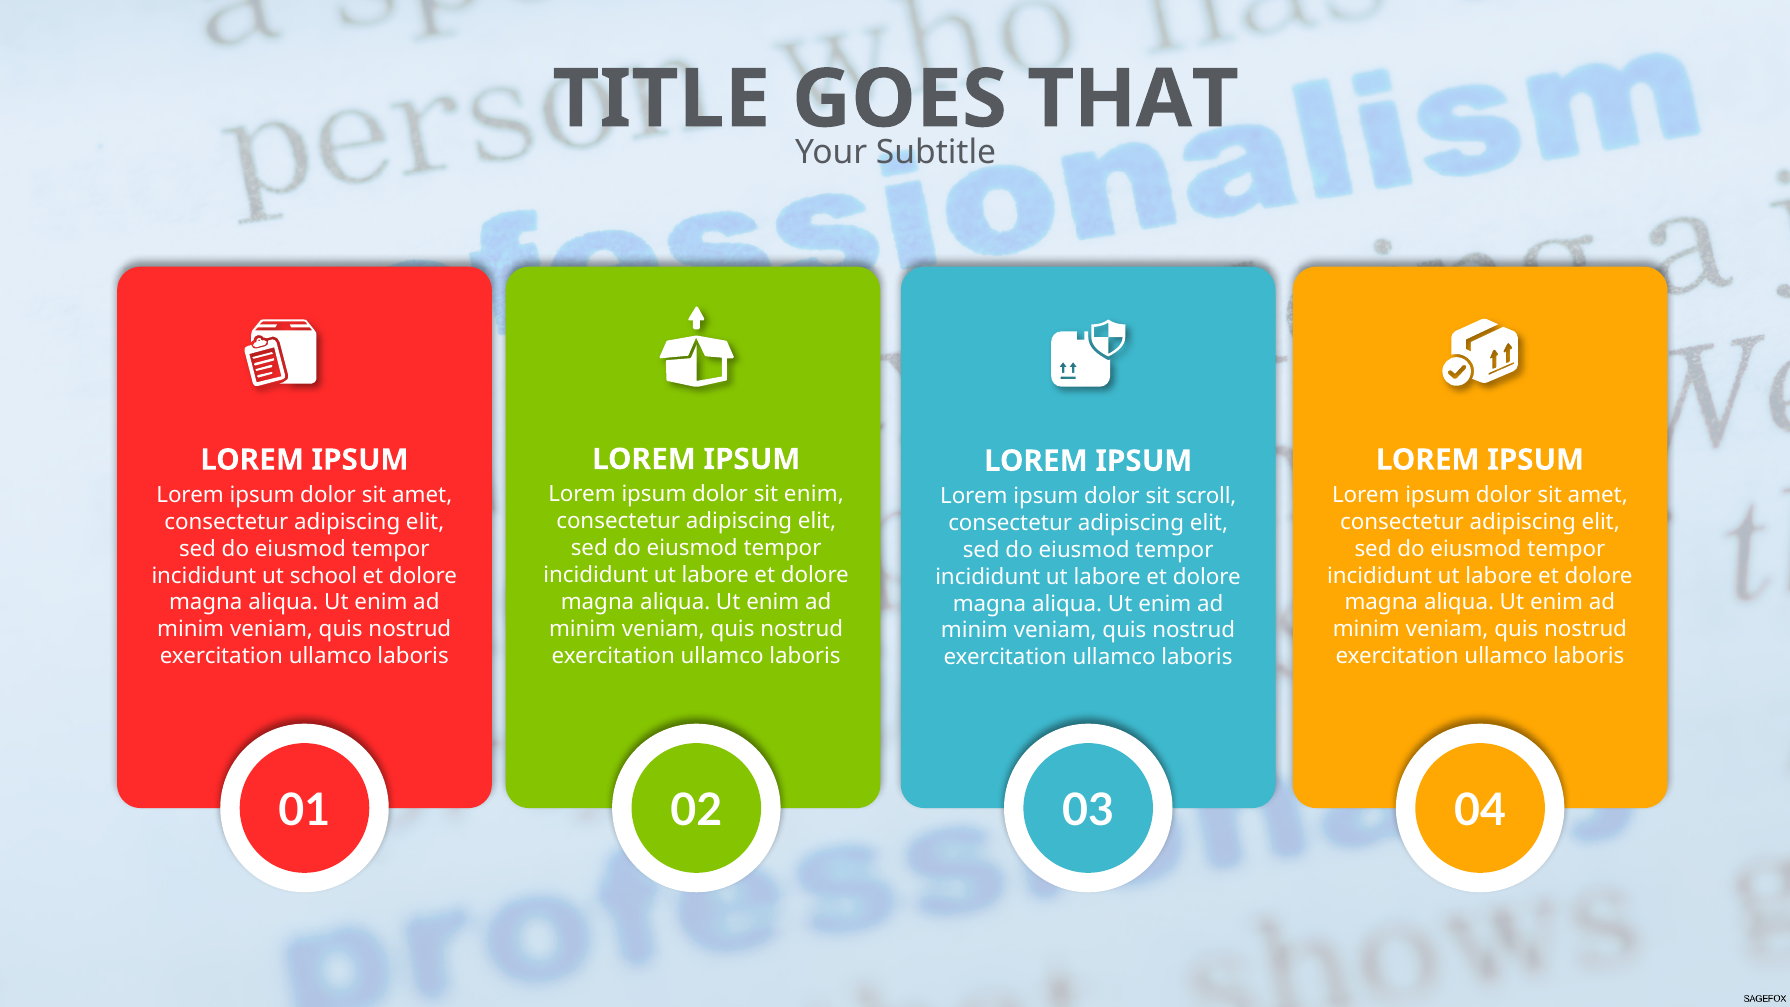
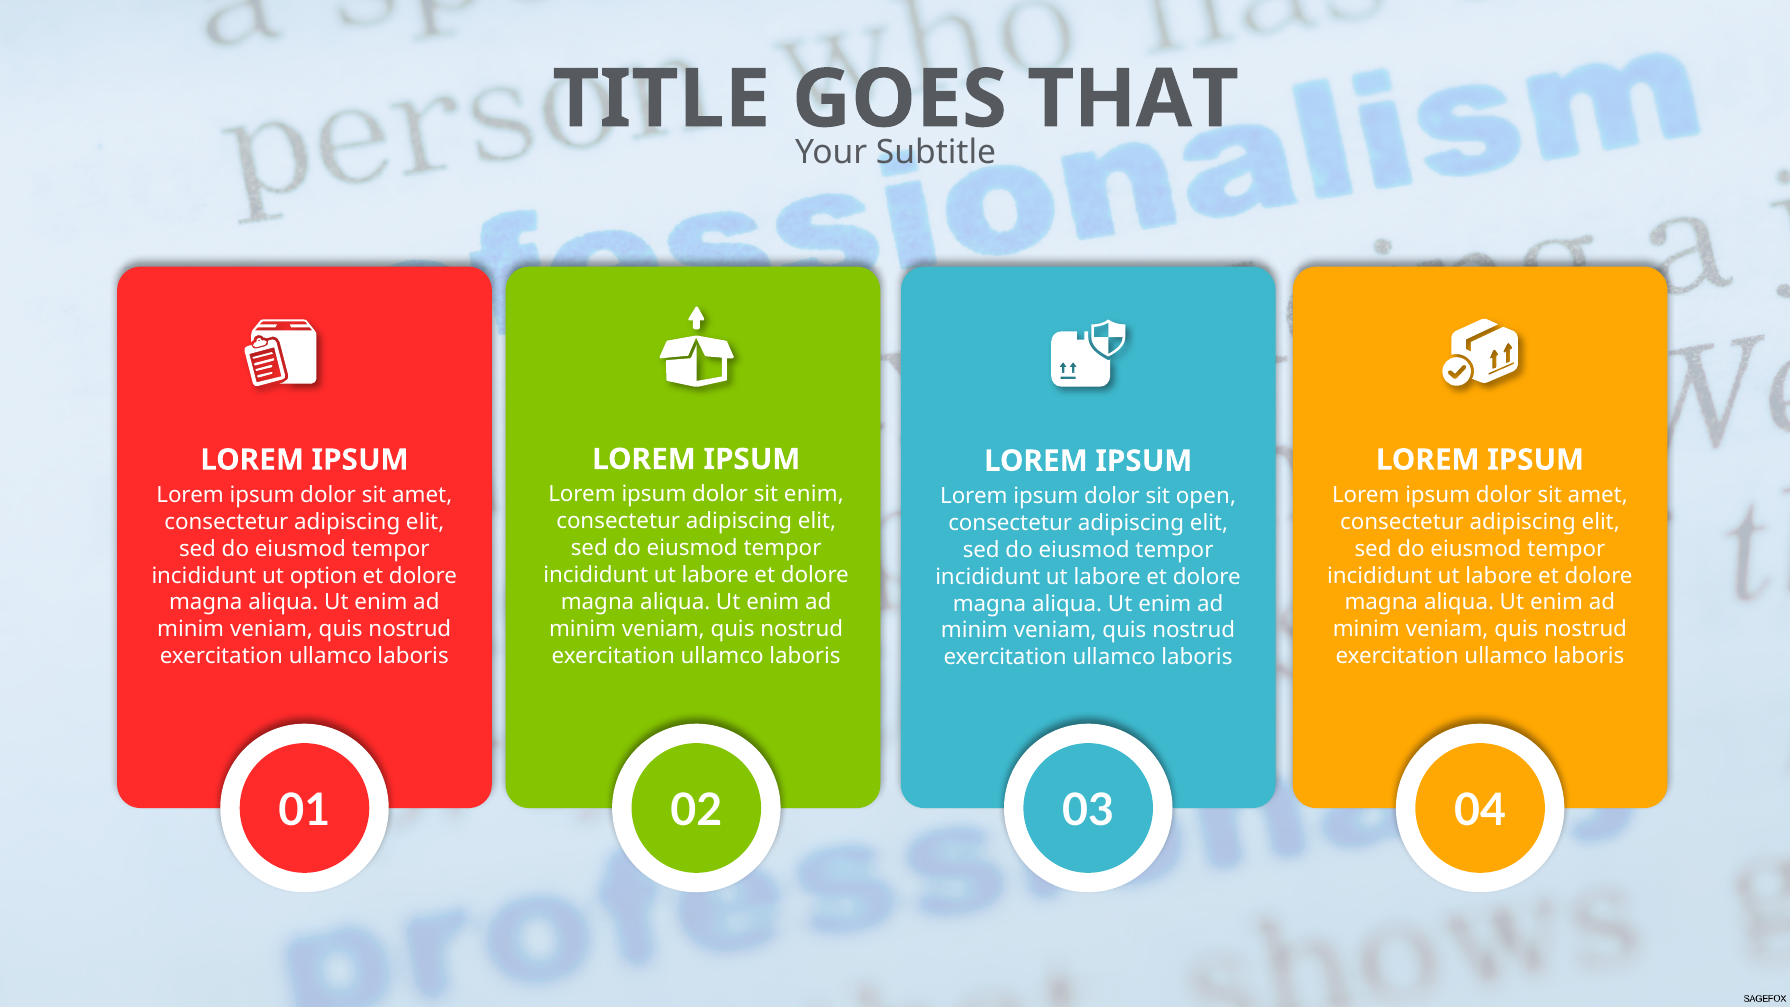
scroll: scroll -> open
school: school -> option
